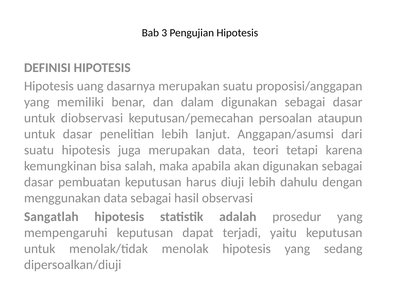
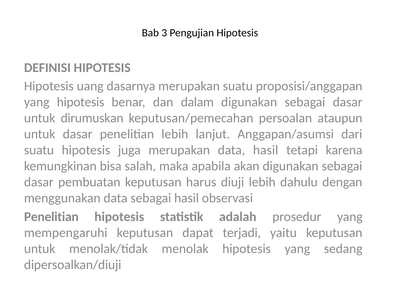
yang memiliki: memiliki -> hipotesis
diobservasi: diobservasi -> dirumuskan
data teori: teori -> hasil
Sangatlah at (51, 217): Sangatlah -> Penelitian
